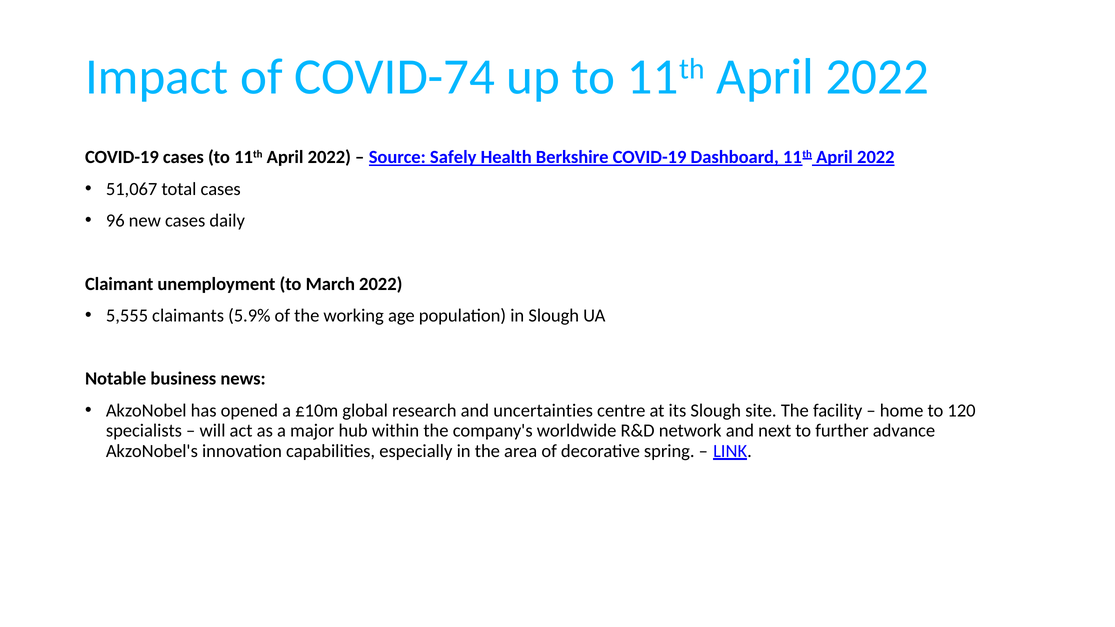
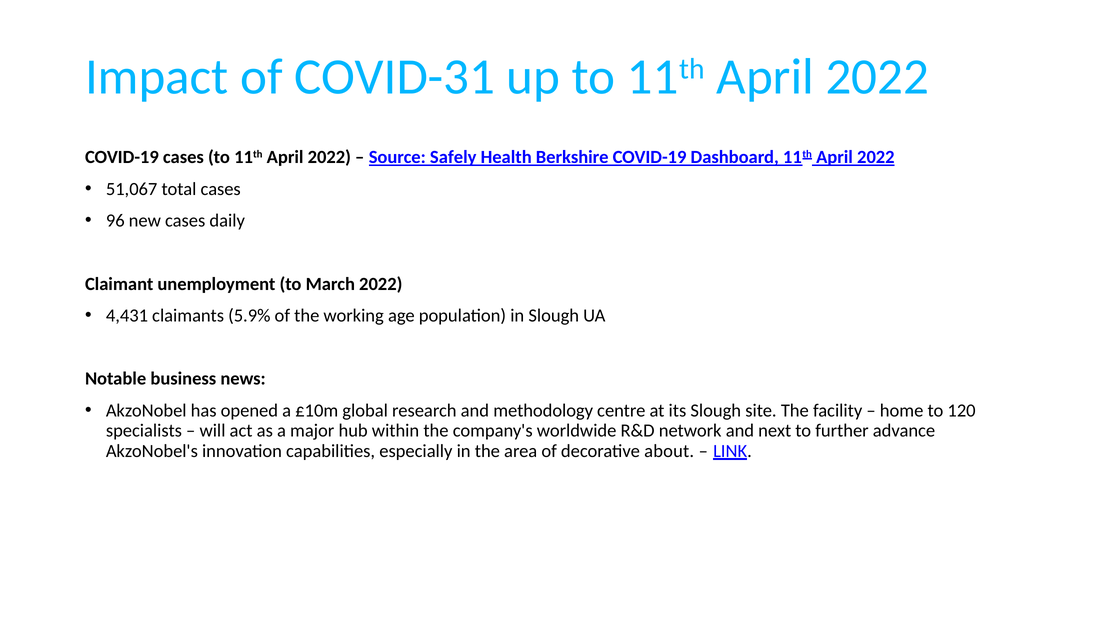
COVID-74: COVID-74 -> COVID-31
5,555: 5,555 -> 4,431
uncertainties: uncertainties -> methodology
spring: spring -> about
